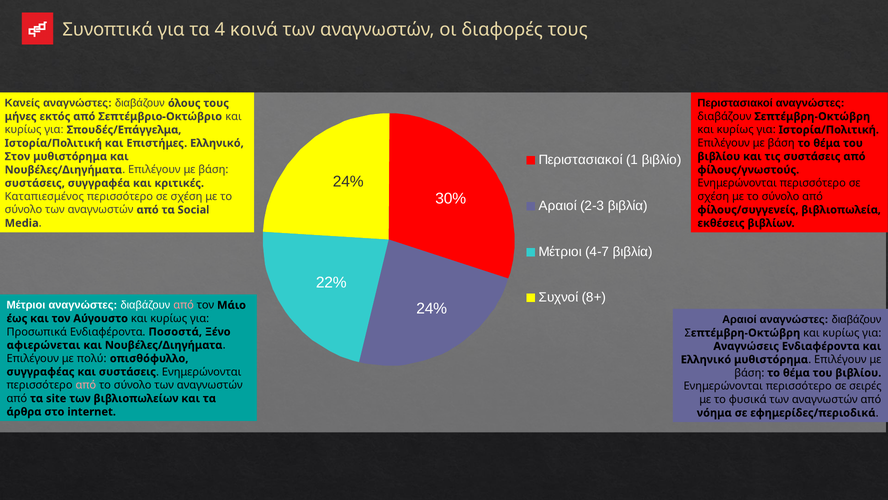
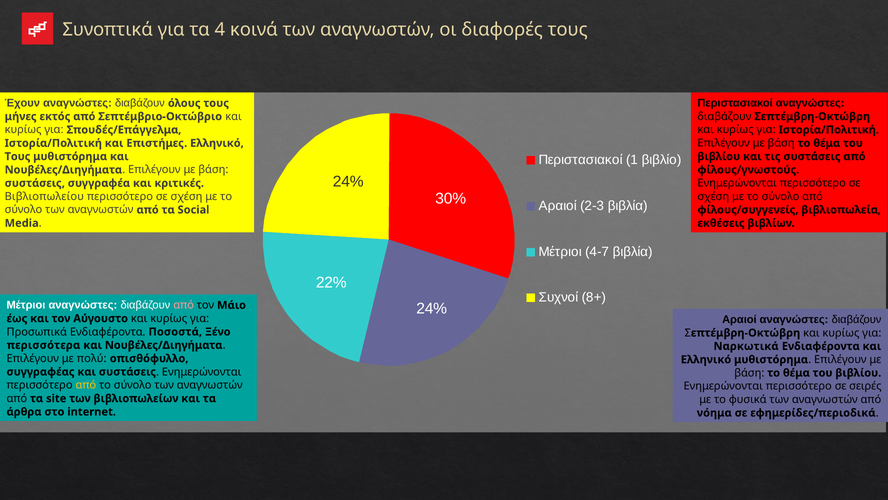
Κανείς: Κανείς -> Έχουν
Στον at (17, 156): Στον -> Τους
Καταπιεσμένος: Καταπιεσμένος -> Βιβλιοπωλείου
αφιερώνεται: αφιερώνεται -> περισσότερα
Αναγνώσεις: Αναγνώσεις -> Ναρκωτικά
από at (86, 385) colour: pink -> yellow
